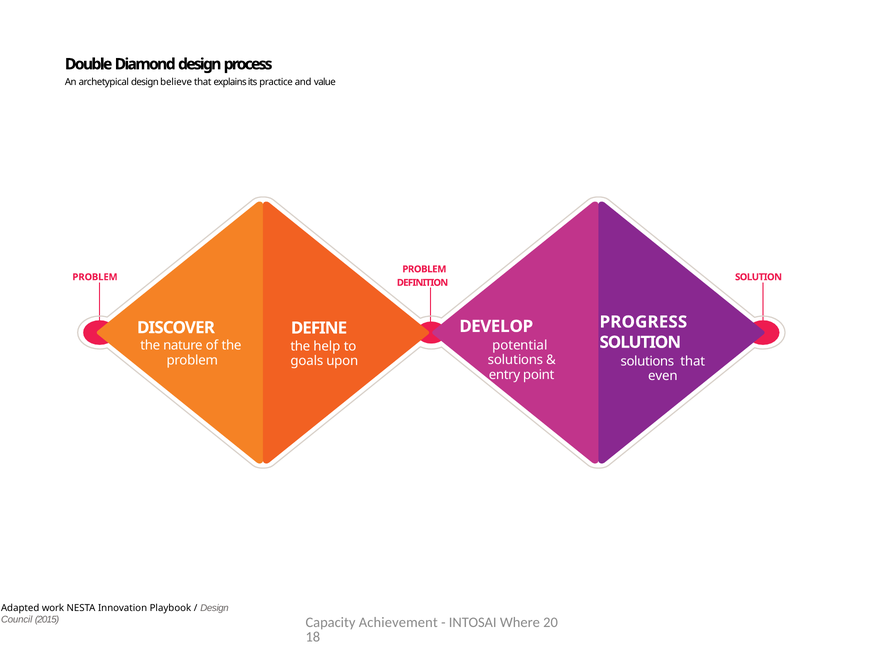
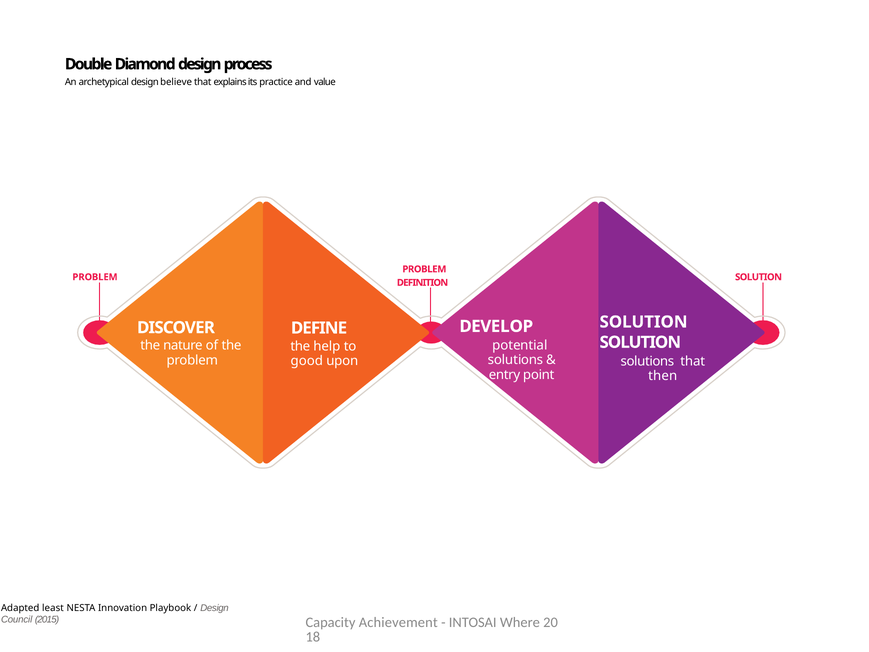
PROGRESS at (643, 322): PROGRESS -> SOLUTION
goals: goals -> good
even: even -> then
work: work -> least
